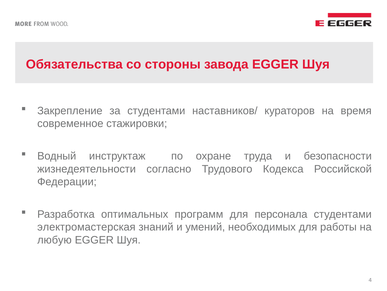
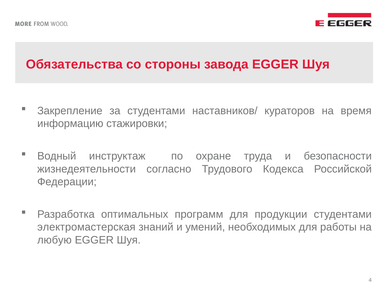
современное: современное -> информацию
персонала: персонала -> продукции
